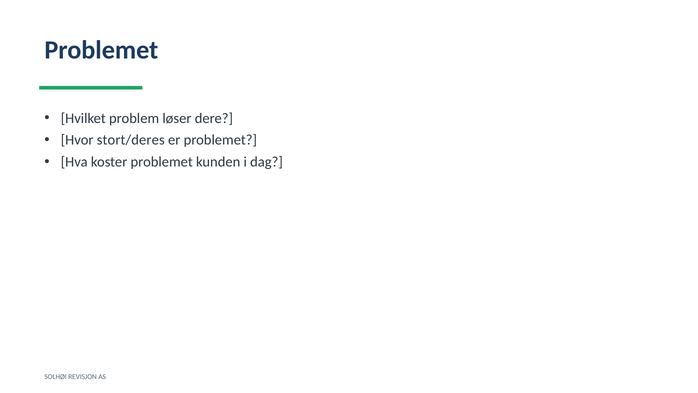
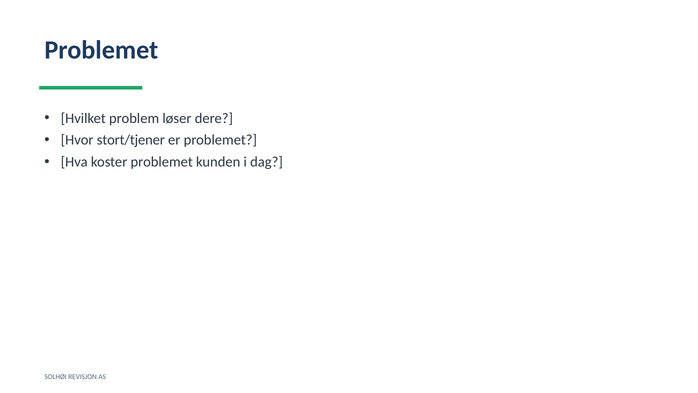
stort/deres: stort/deres -> stort/tjener
